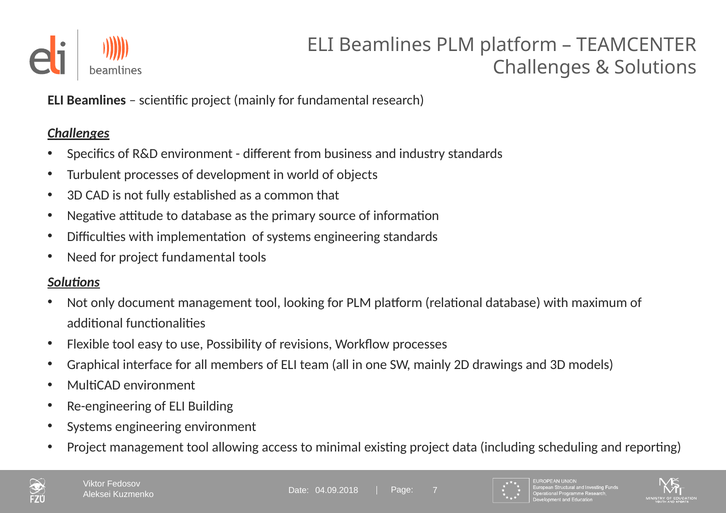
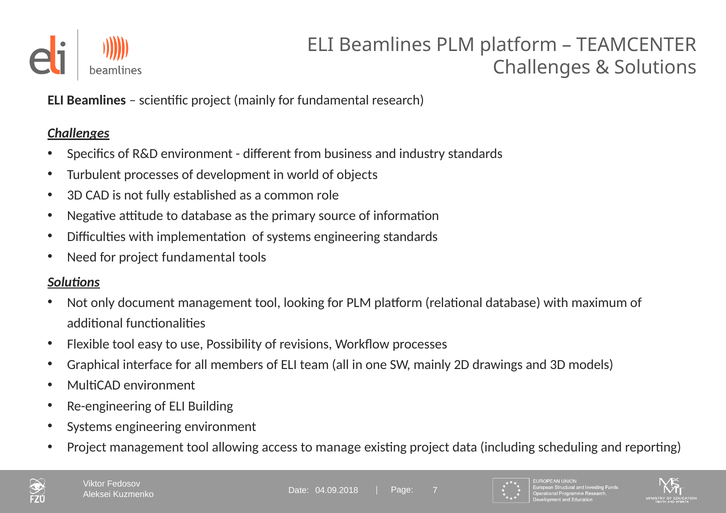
that: that -> role
minimal: minimal -> manage
